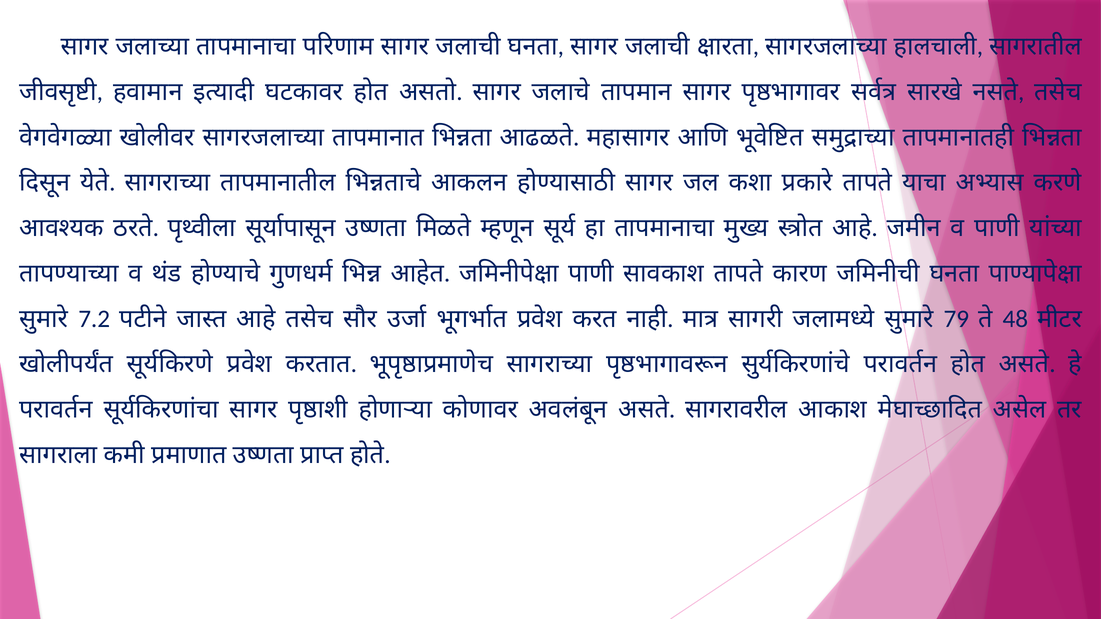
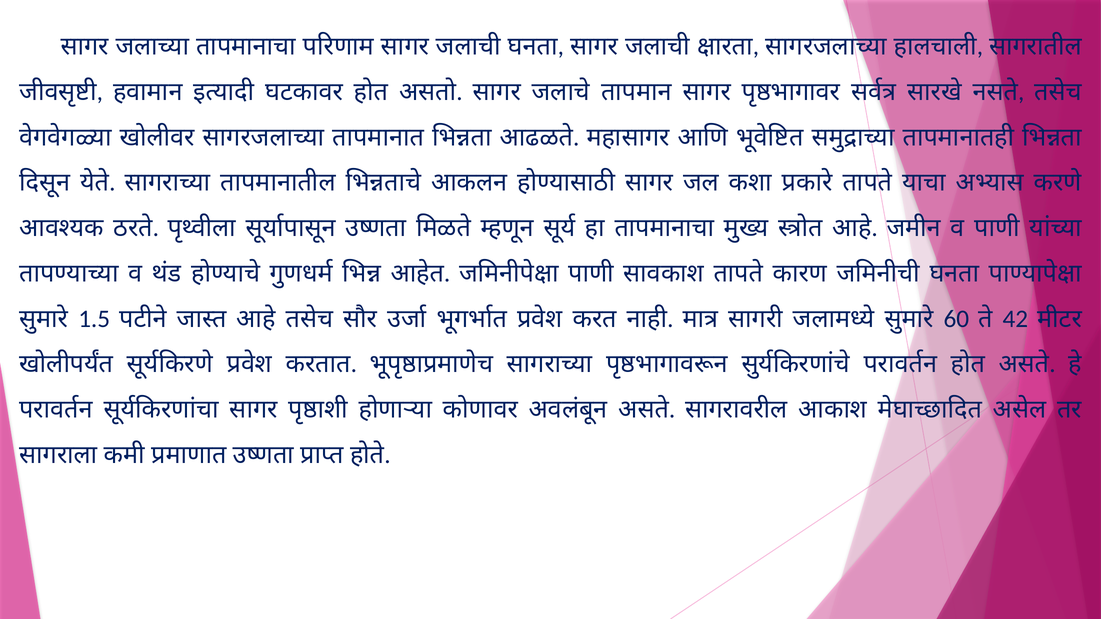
7.2: 7.2 -> 1.5
79: 79 -> 60
48: 48 -> 42
